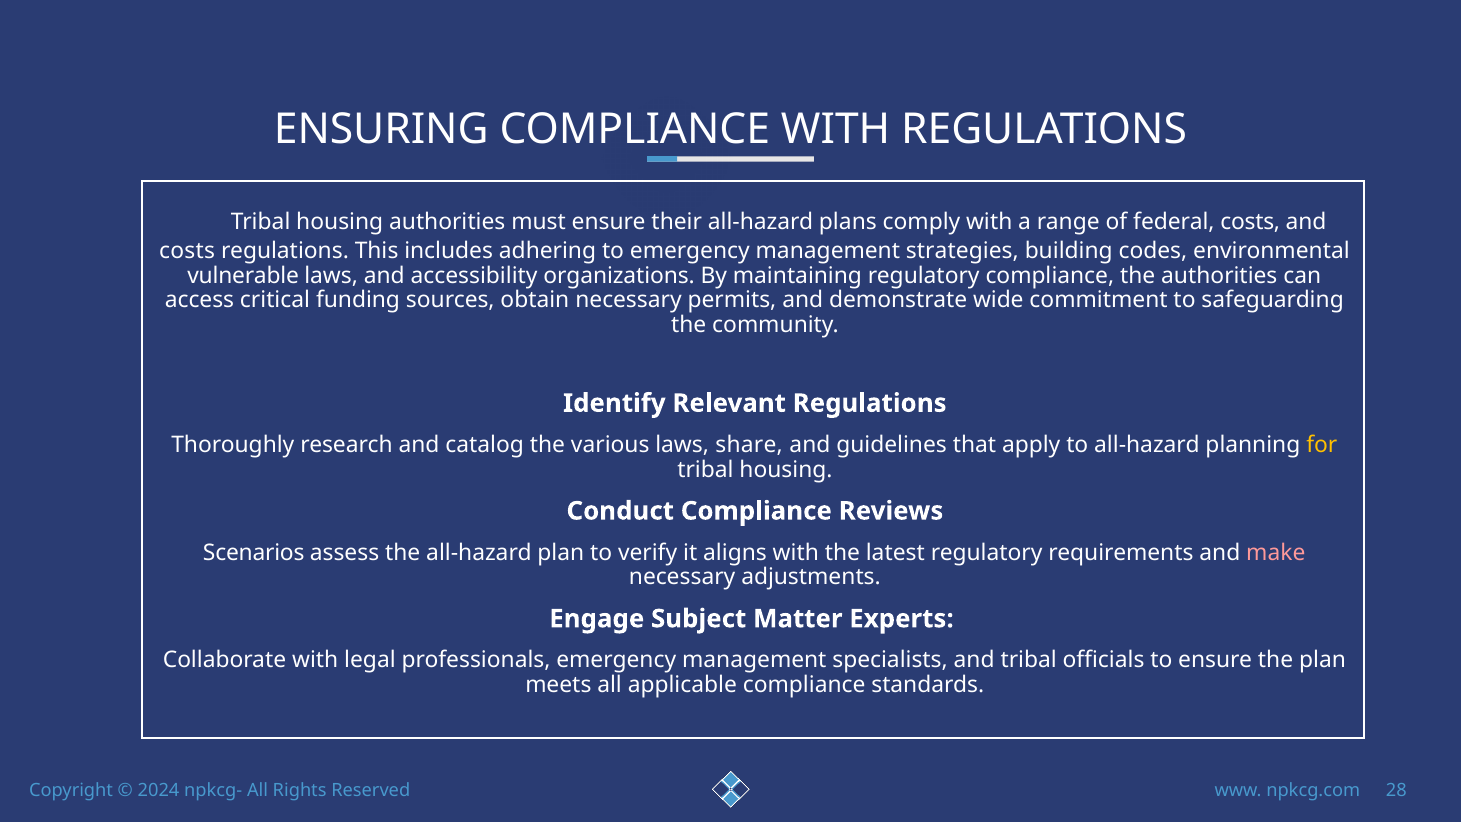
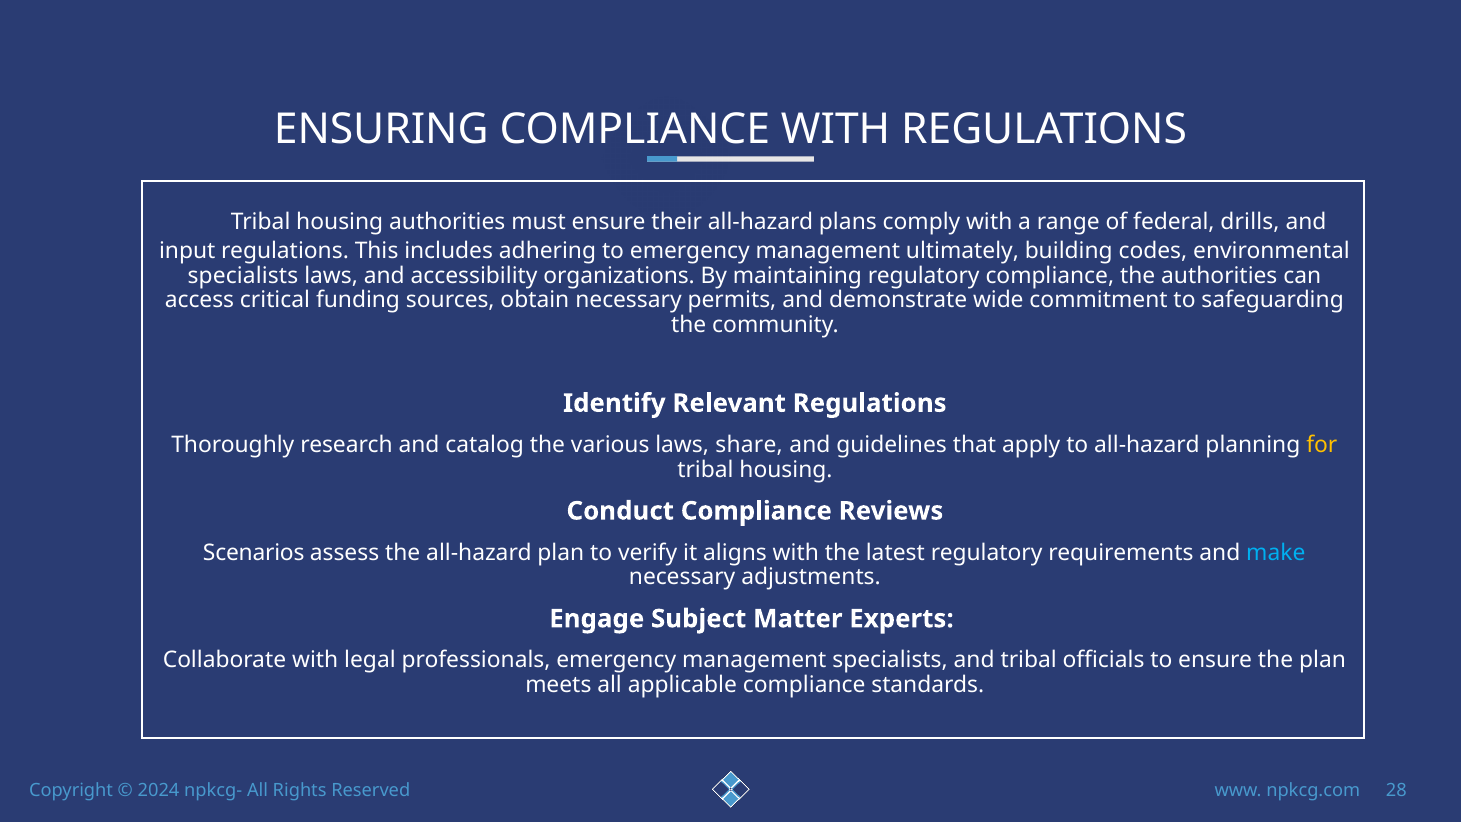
federal costs: costs -> drills
costs at (187, 251): costs -> input
strategies: strategies -> ultimately
vulnerable at (243, 276): vulnerable -> specialists
make colour: pink -> light blue
